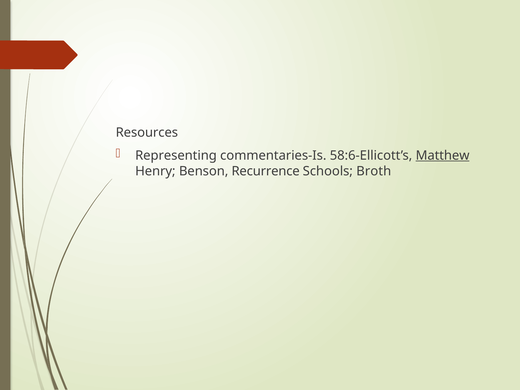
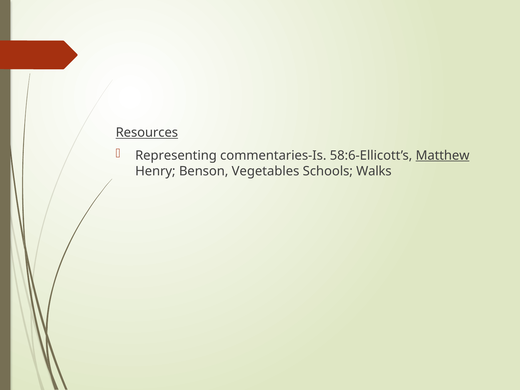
Resources underline: none -> present
Recurrence: Recurrence -> Vegetables
Broth: Broth -> Walks
